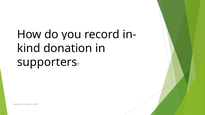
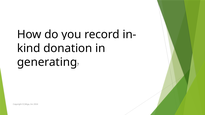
supporters: supporters -> generating
